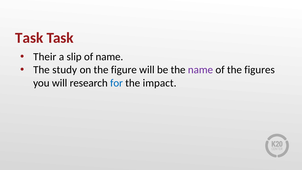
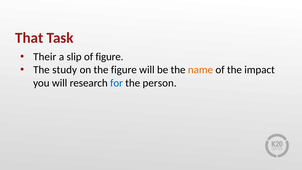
Task at (29, 38): Task -> That
of name: name -> figure
name at (200, 70) colour: purple -> orange
figures: figures -> impact
impact: impact -> person
